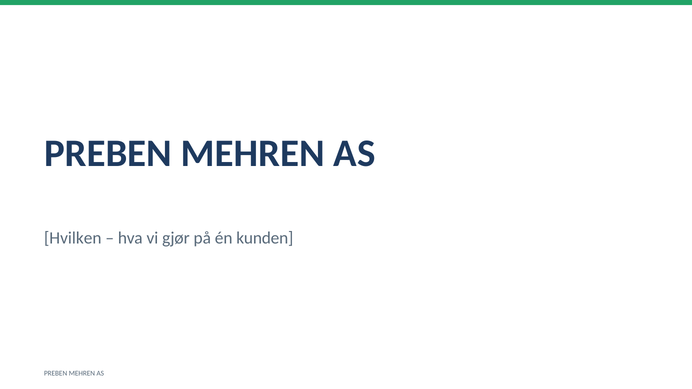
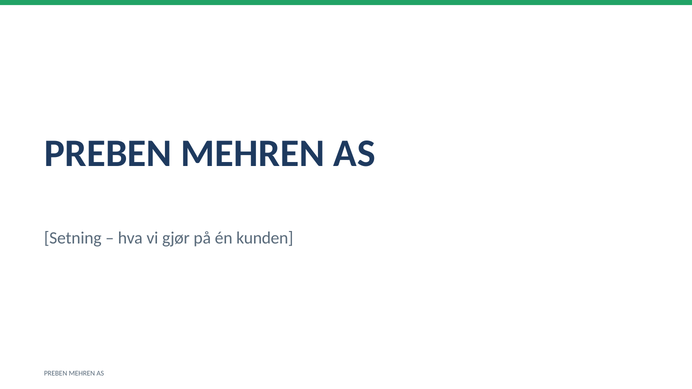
Hvilken: Hvilken -> Setning
